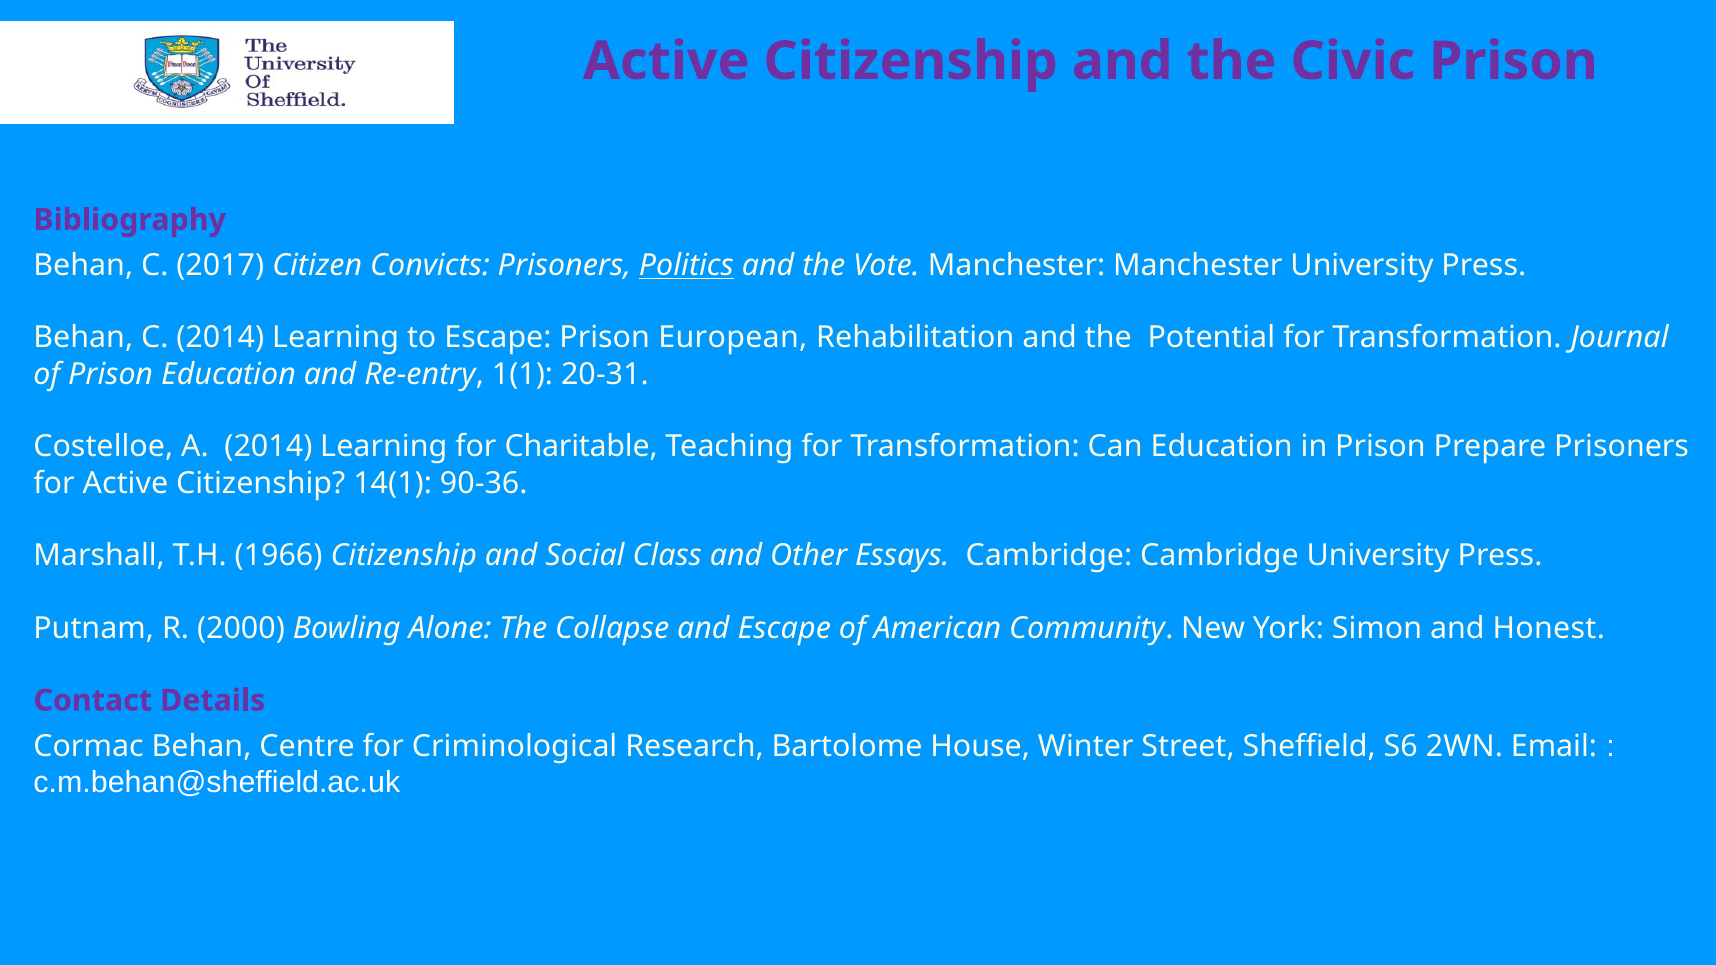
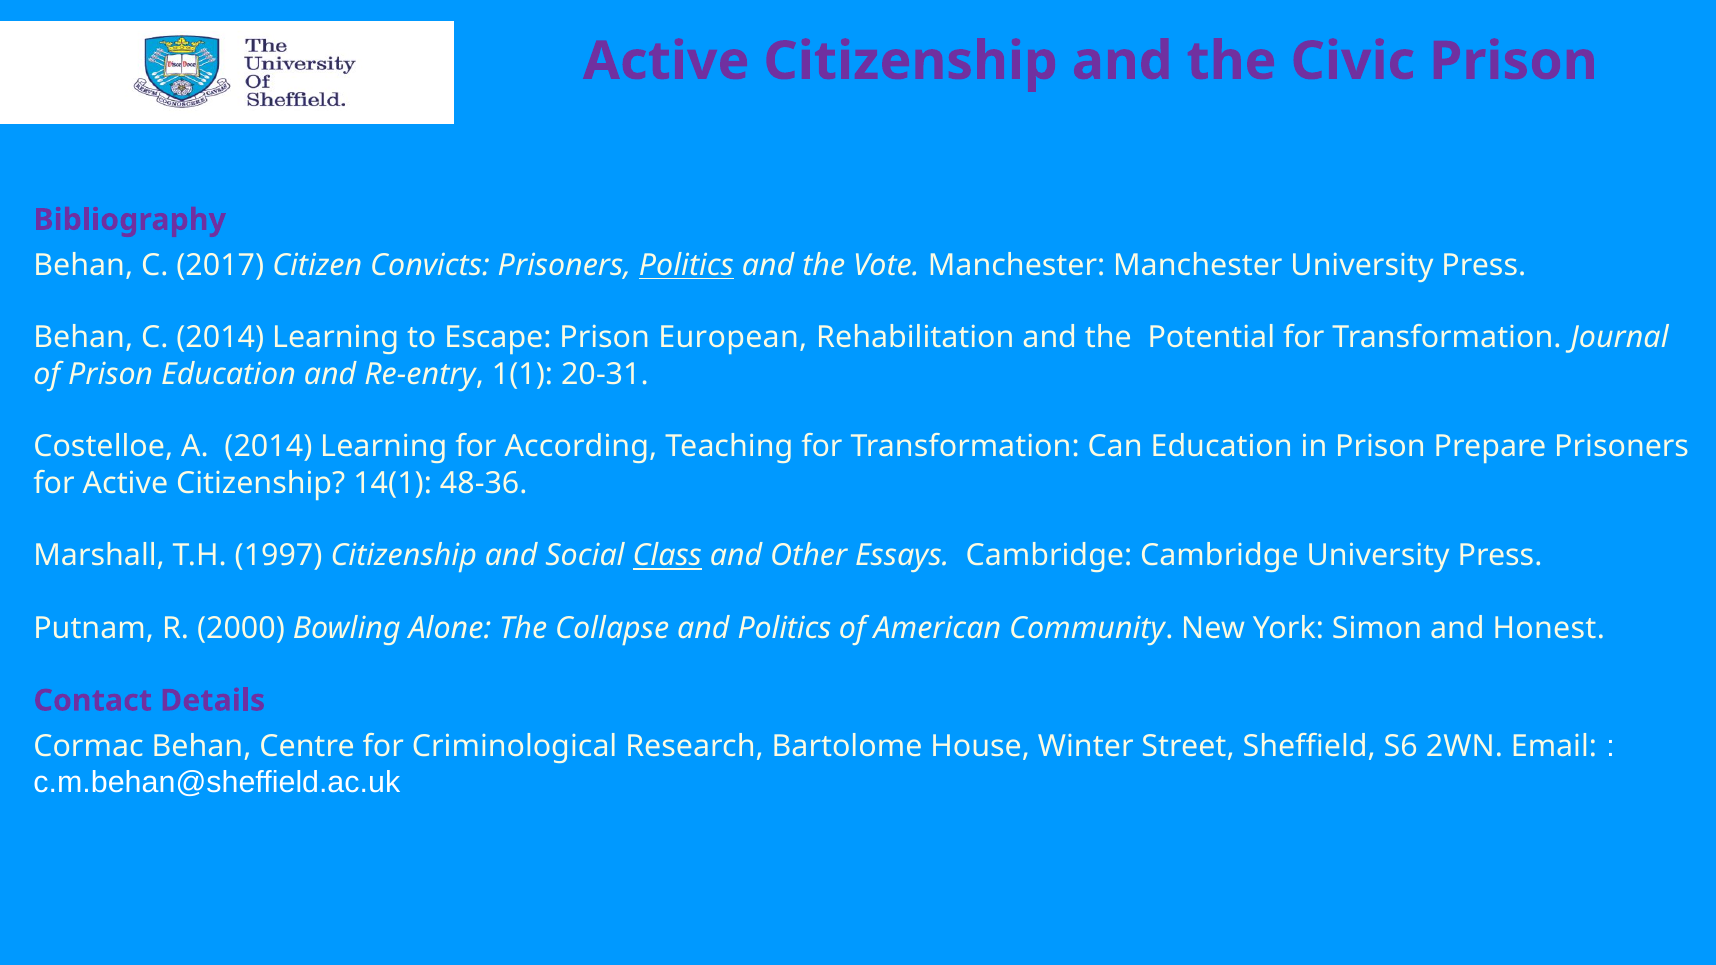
Charitable: Charitable -> According
90-36: 90-36 -> 48-36
1966: 1966 -> 1997
Class underline: none -> present
and Escape: Escape -> Politics
